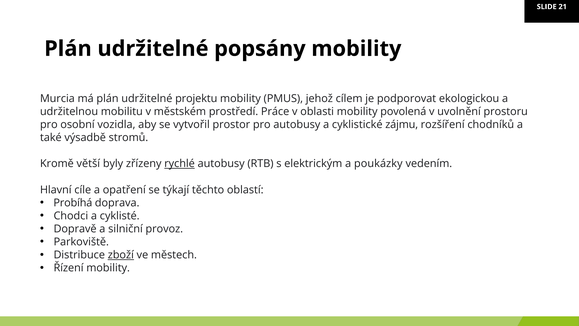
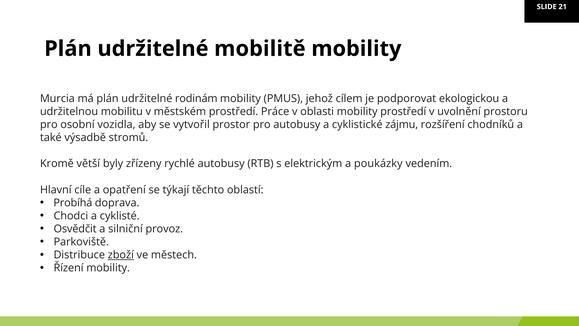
popsány: popsány -> mobilitě
projektu: projektu -> rodinám
mobility povolená: povolená -> prostředí
rychlé underline: present -> none
Dopravě: Dopravě -> Osvědčit
